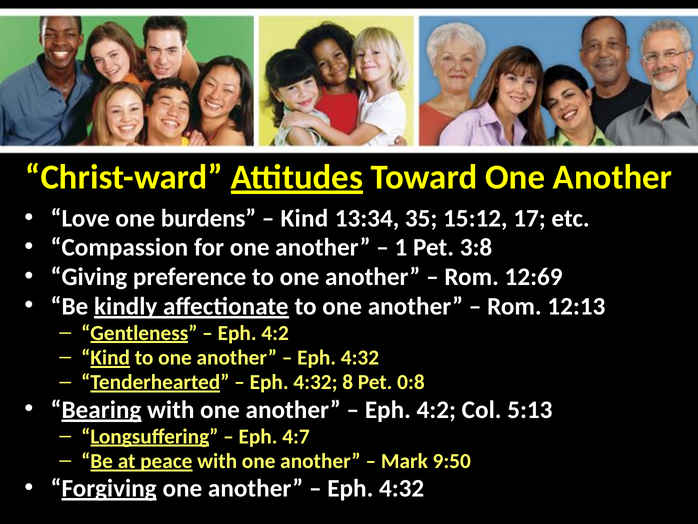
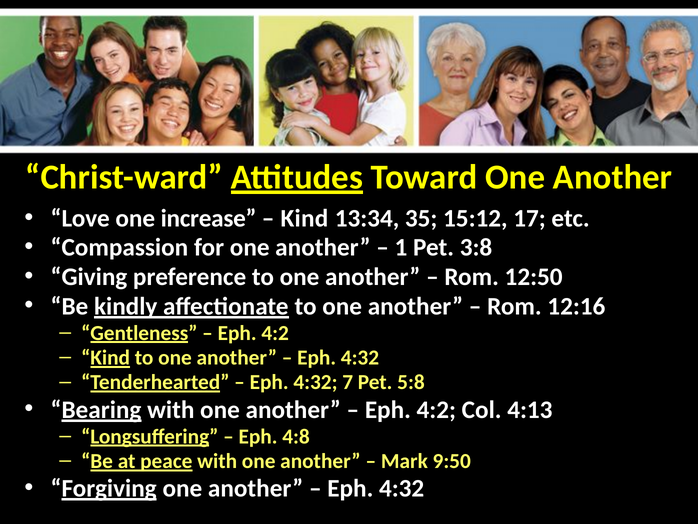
burdens: burdens -> increase
12:69: 12:69 -> 12:50
12:13: 12:13 -> 12:16
8: 8 -> 7
0:8: 0:8 -> 5:8
5:13: 5:13 -> 4:13
4:7: 4:7 -> 4:8
